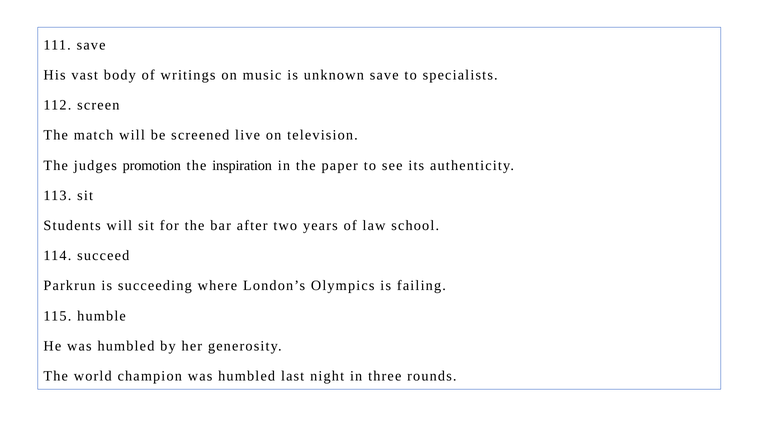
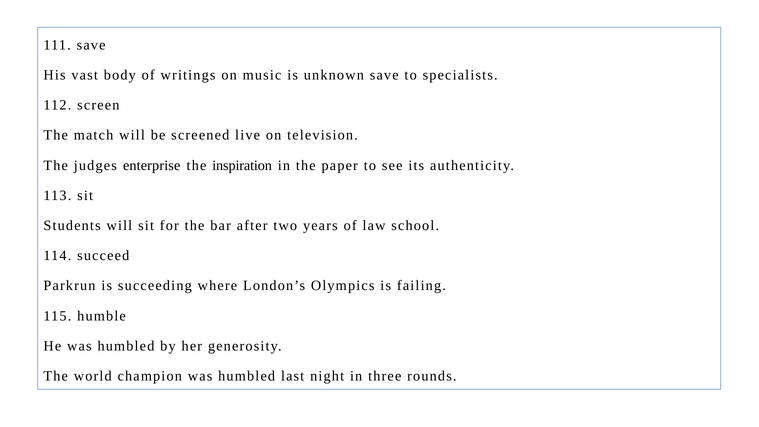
promotion: promotion -> enterprise
